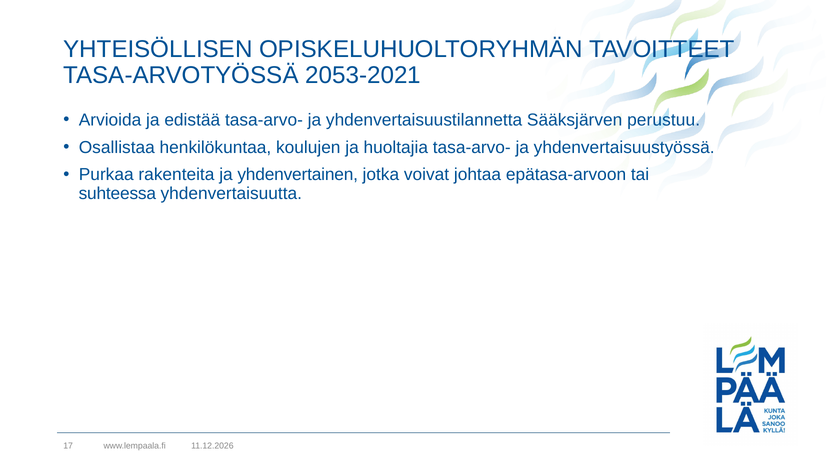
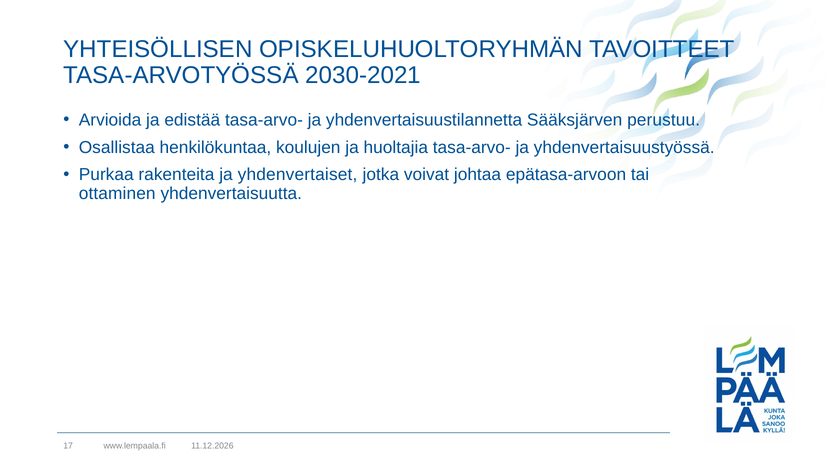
2053-2021: 2053-2021 -> 2030-2021
yhdenvertainen: yhdenvertainen -> yhdenvertaiset
suhteessa: suhteessa -> ottaminen
